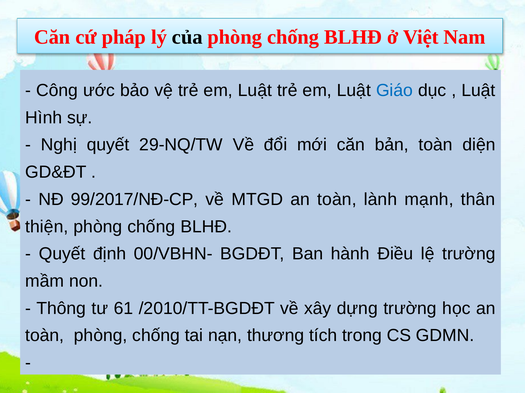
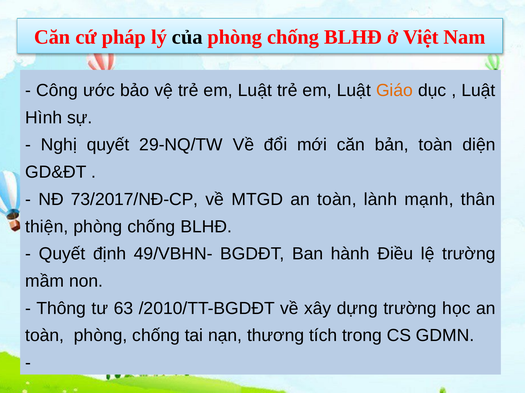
Giáo colour: blue -> orange
99/2017/NĐ-CP: 99/2017/NĐ-CP -> 73/2017/NĐ-CP
00/VBHN-: 00/VBHN- -> 49/VBHN-
61: 61 -> 63
